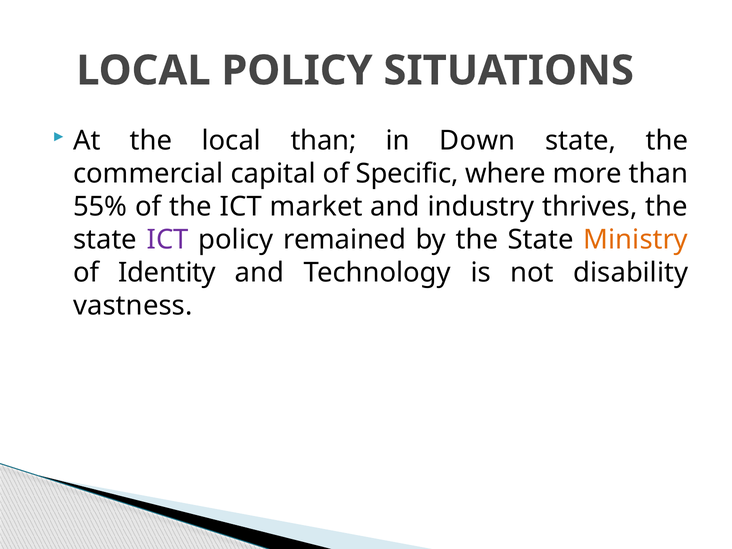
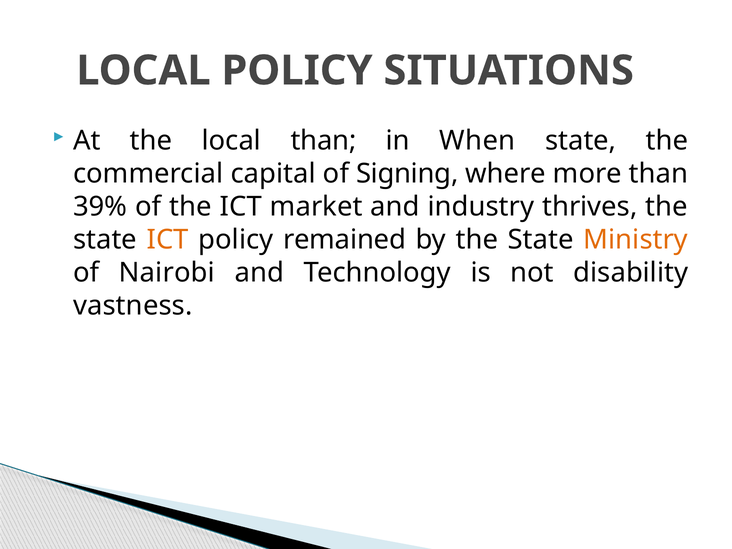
Down: Down -> When
Specific: Specific -> Signing
55%: 55% -> 39%
ICT at (168, 239) colour: purple -> orange
Identity: Identity -> Nairobi
